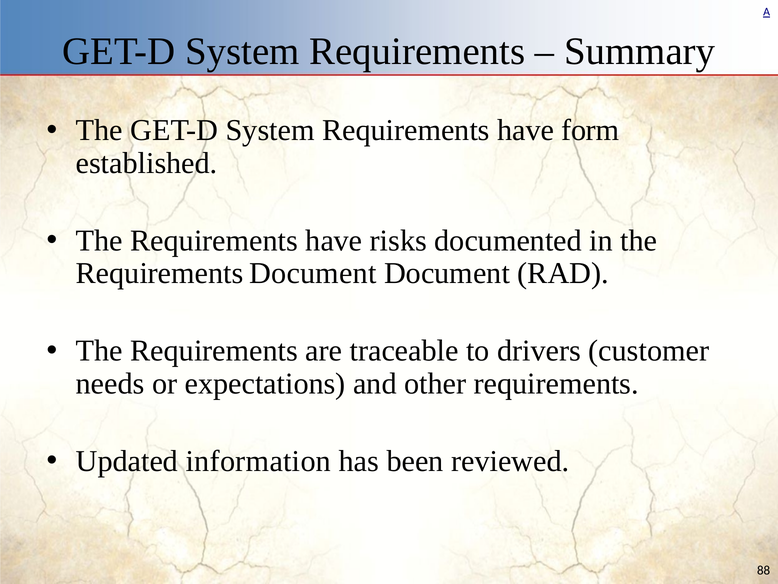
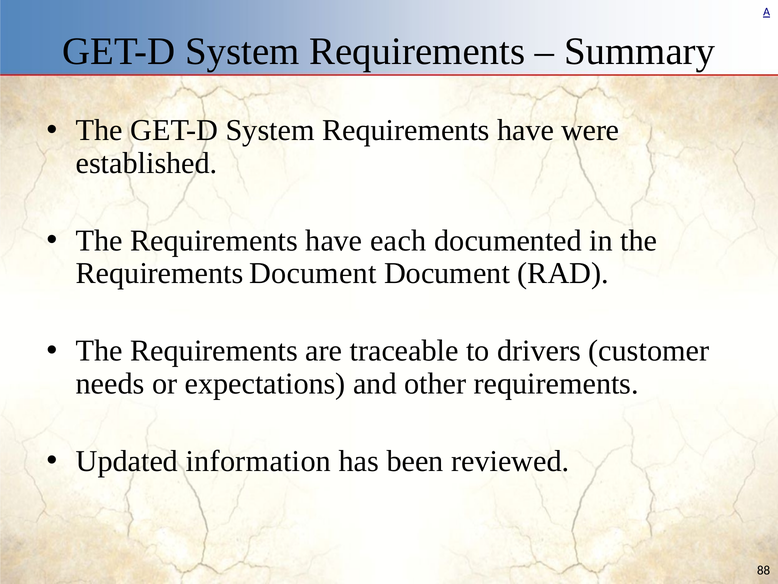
form: form -> were
risks: risks -> each
